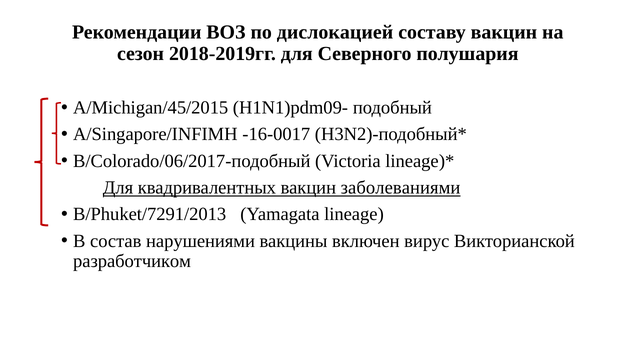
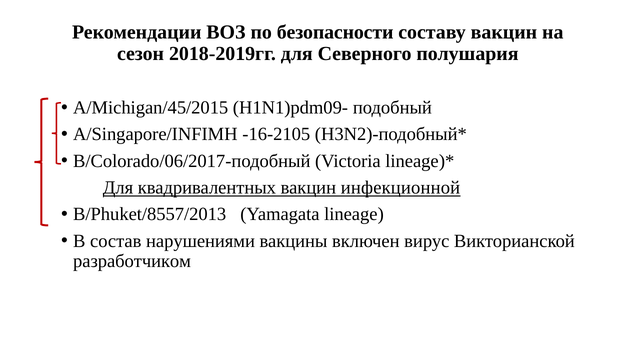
дислокацией: дислокацией -> безопасности
-16-0017: -16-0017 -> -16-2105
заболеваниями: заболеваниями -> инфекционной
B/Phuket/7291/2013: B/Phuket/7291/2013 -> B/Phuket/8557/2013
